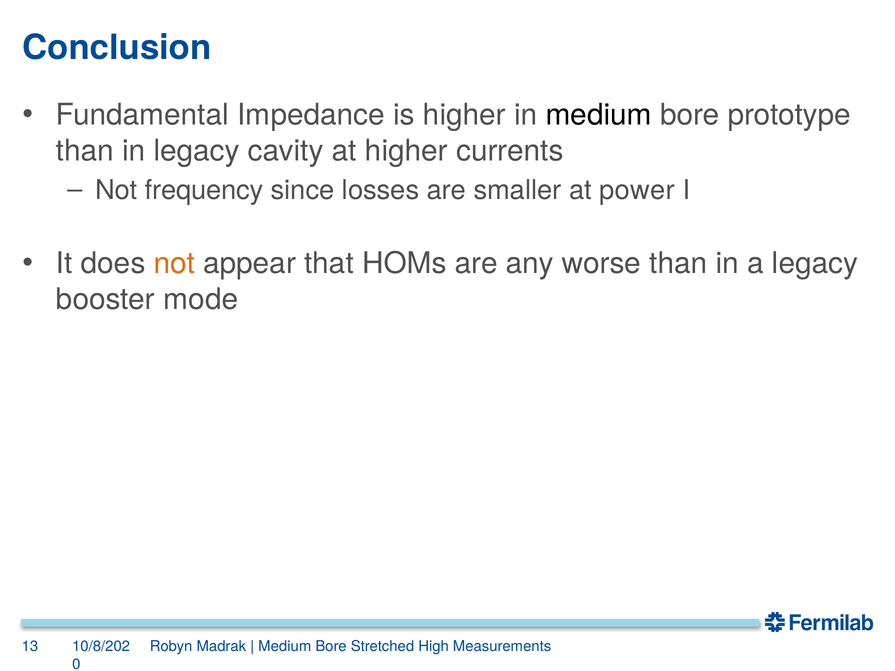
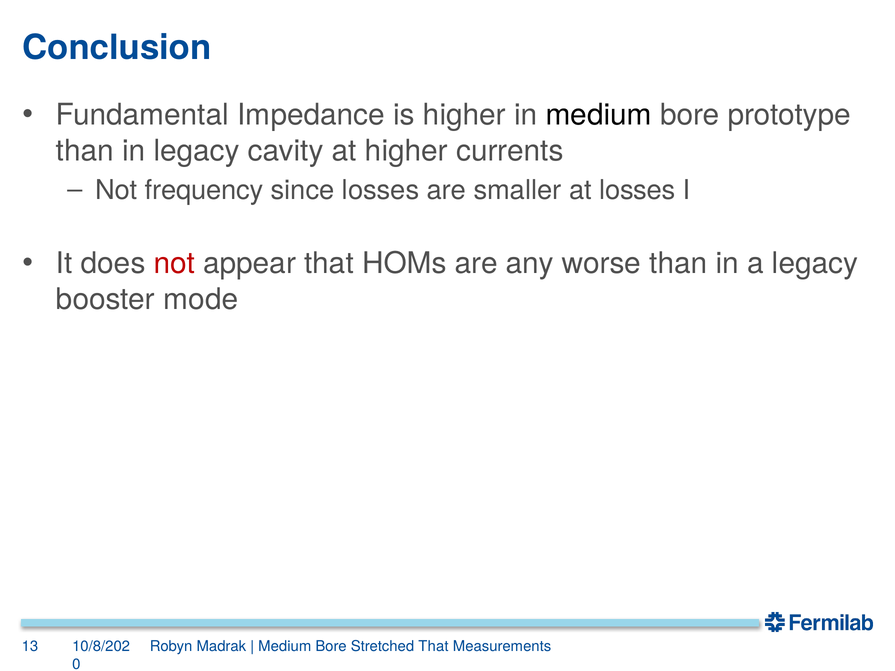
at power: power -> losses
not at (174, 264) colour: orange -> red
Stretched High: High -> That
